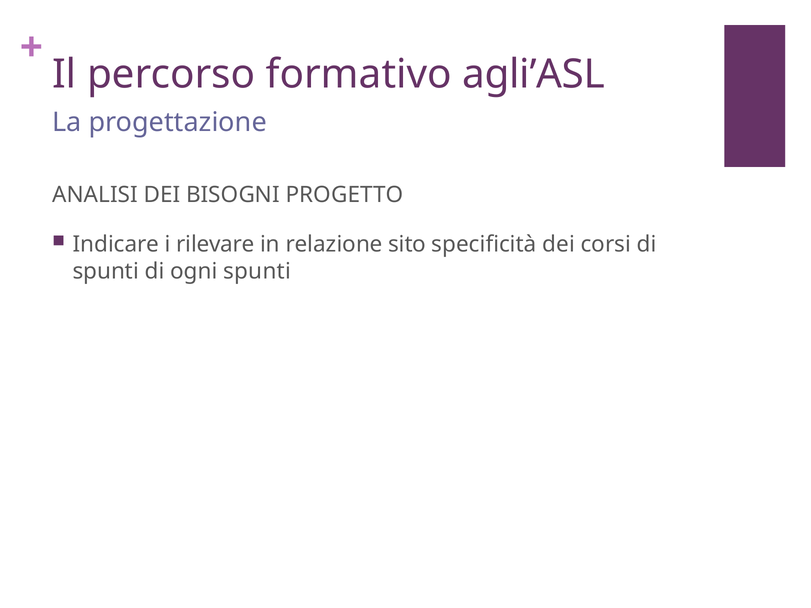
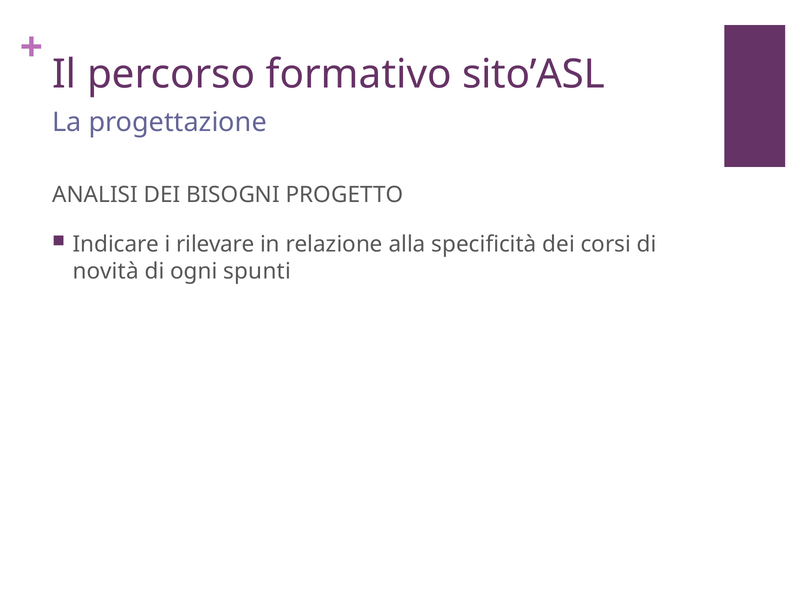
agli’ASL: agli’ASL -> sito’ASL
sito: sito -> alla
spunti at (106, 272): spunti -> novità
